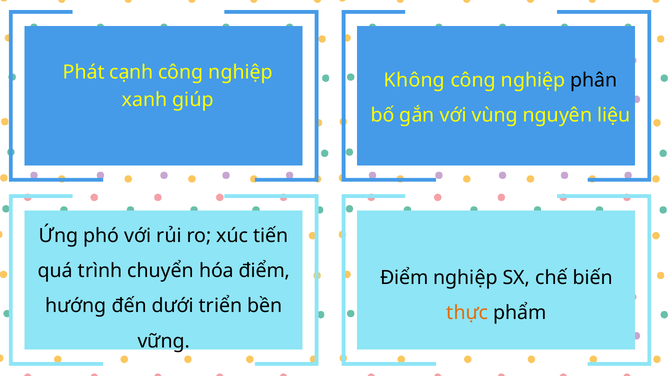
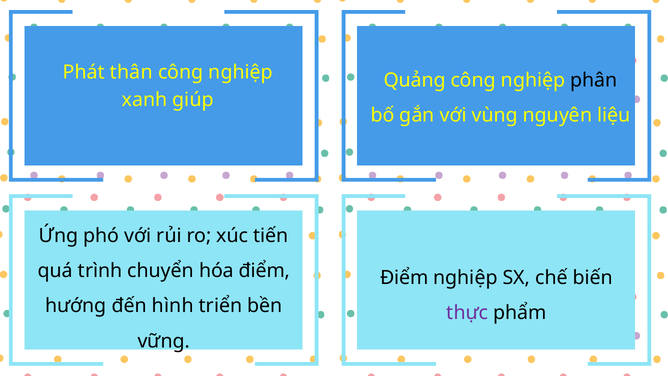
cạnh: cạnh -> thân
Không: Không -> Quảng
dưới: dưới -> hình
thực colour: orange -> purple
